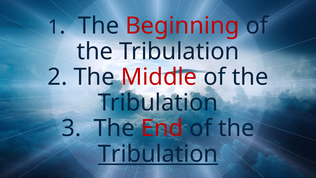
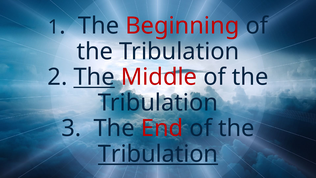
The at (94, 77) underline: none -> present
